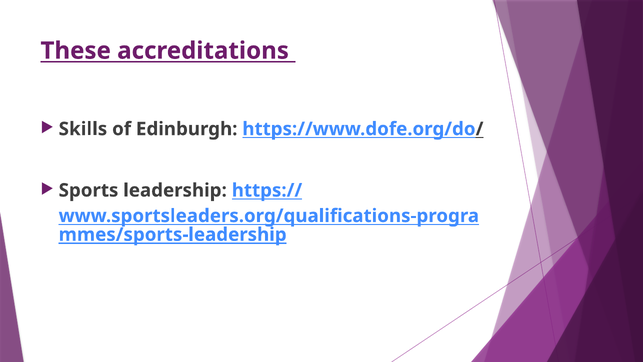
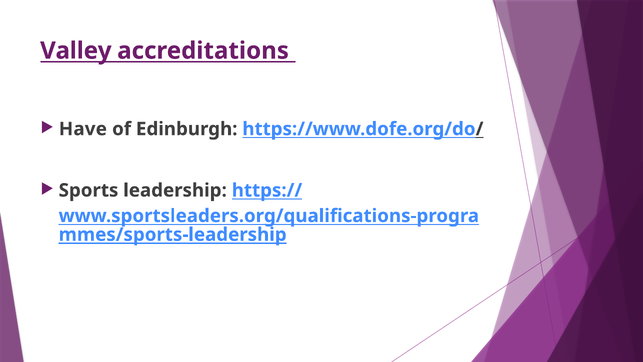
These: These -> Valley
Skills: Skills -> Have
